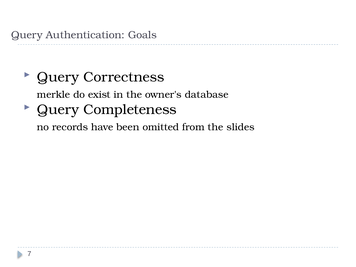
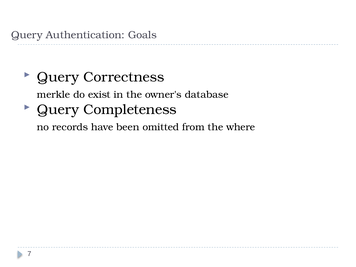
slides: slides -> where
